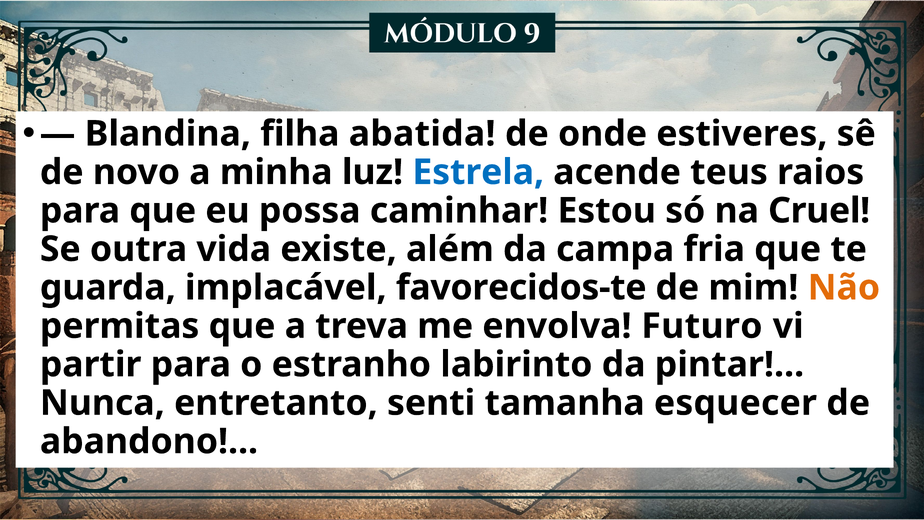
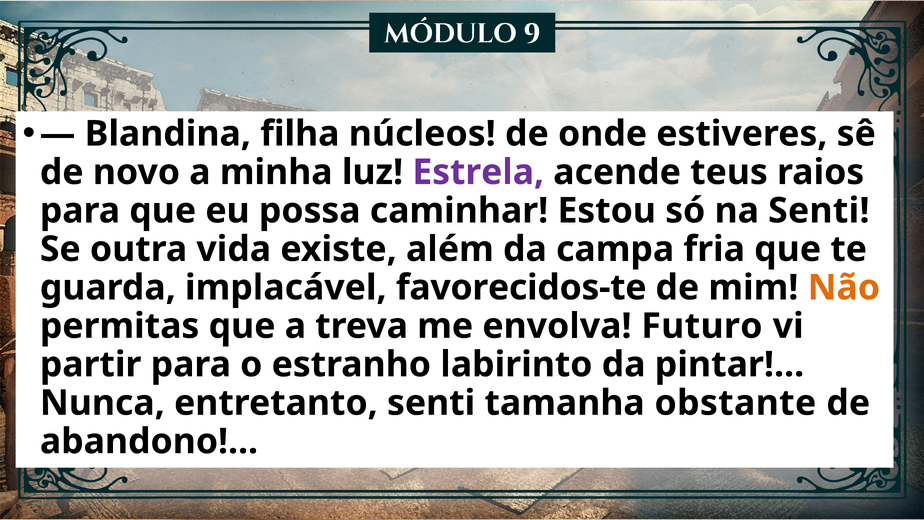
abatida: abatida -> núcleos
Estrela colour: blue -> purple
na Cruel: Cruel -> Senti
esquecer: esquecer -> obstante
